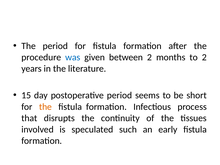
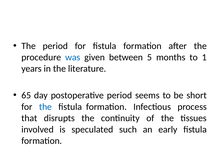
between 2: 2 -> 5
to 2: 2 -> 1
15: 15 -> 65
the at (45, 107) colour: orange -> blue
